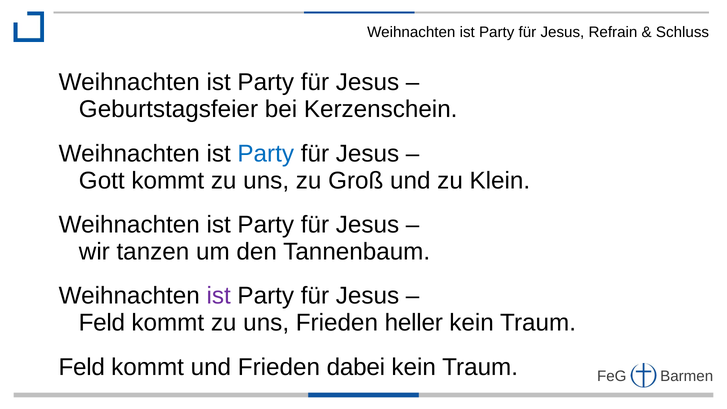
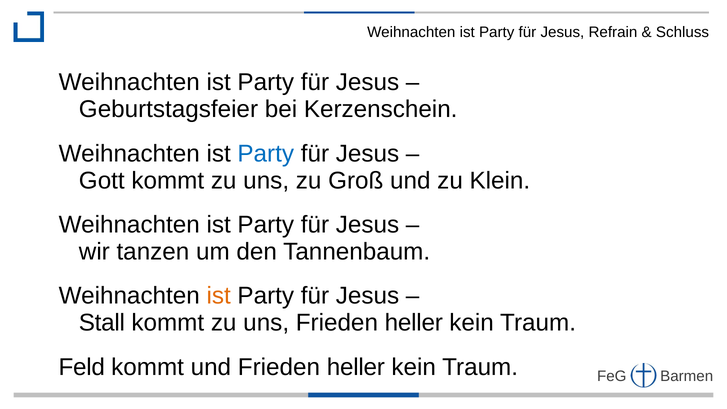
ist at (219, 296) colour: purple -> orange
Feld at (102, 323): Feld -> Stall
und Frieden dabei: dabei -> heller
